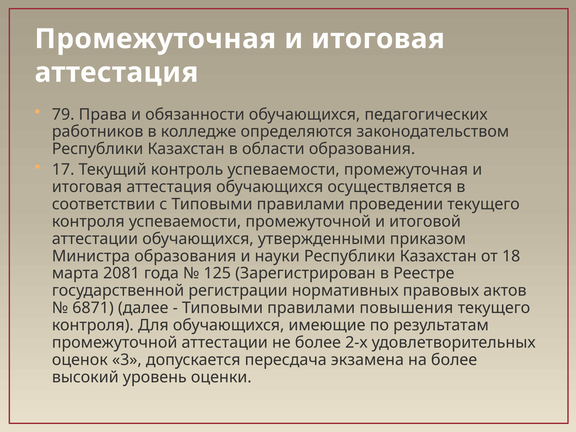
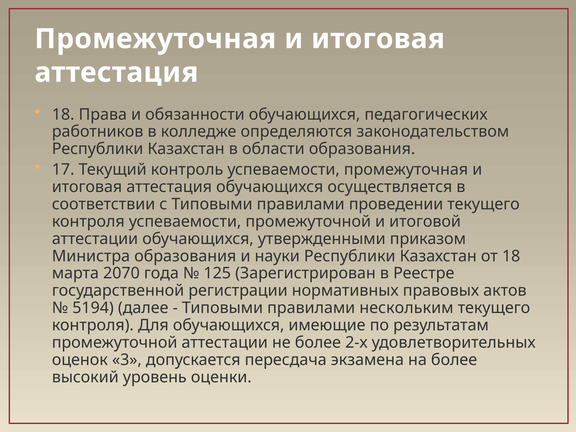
79 at (63, 114): 79 -> 18
2081: 2081 -> 2070
6871: 6871 -> 5194
повышения: повышения -> нескольким
